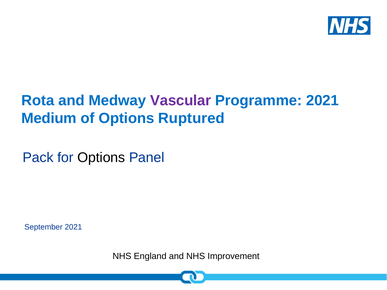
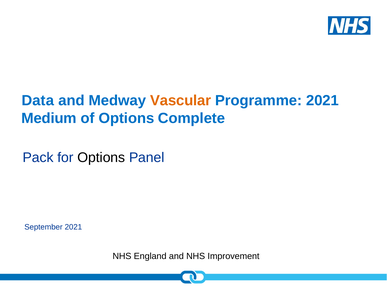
Rota: Rota -> Data
Vascular colour: purple -> orange
Ruptured: Ruptured -> Complete
